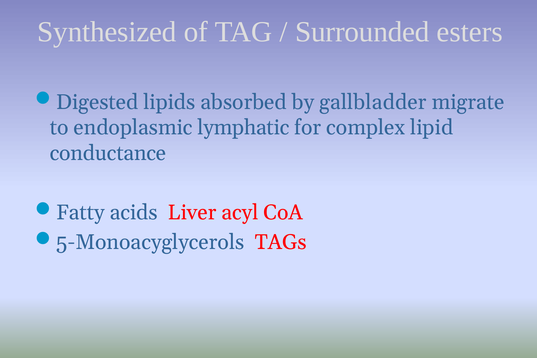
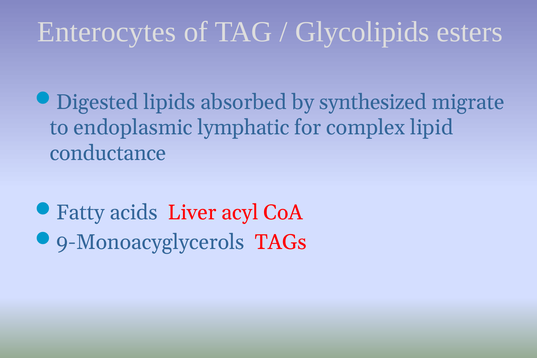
Synthesized: Synthesized -> Enterocytes
Surrounded: Surrounded -> Glycolipids
gallbladder: gallbladder -> synthesized
5-Monoacyglycerols: 5-Monoacyglycerols -> 9-Monoacyglycerols
